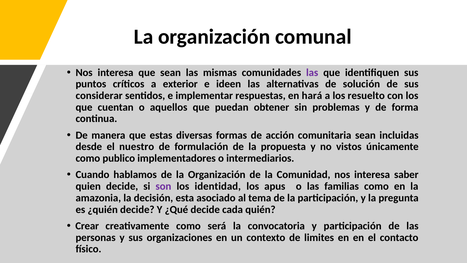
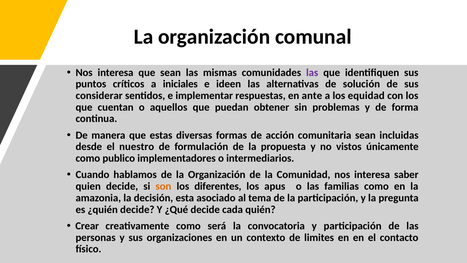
exterior: exterior -> iniciales
hará: hará -> ante
resuelto: resuelto -> equidad
son colour: purple -> orange
identidad: identidad -> diferentes
